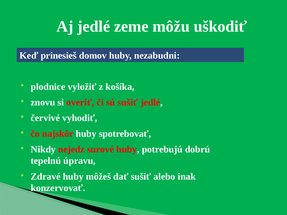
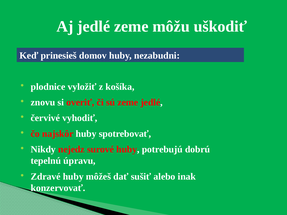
sú sušiť: sušiť -> zeme
